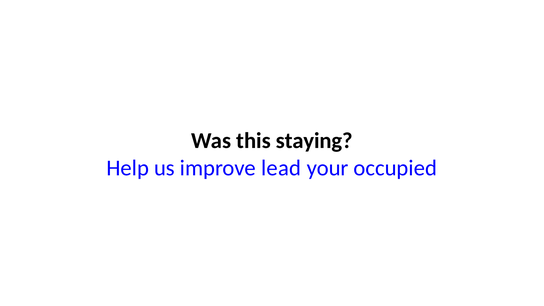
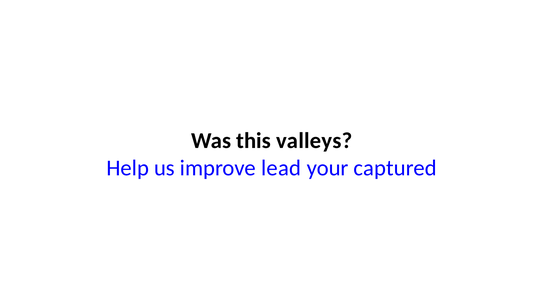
staying: staying -> valleys
occupied: occupied -> captured
